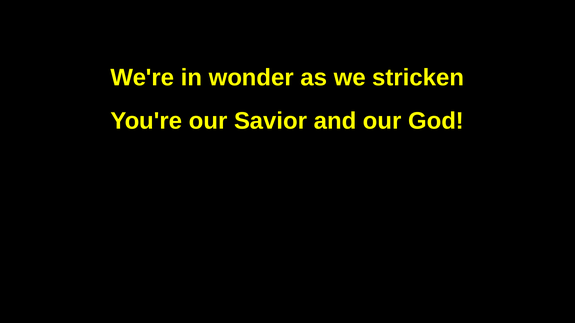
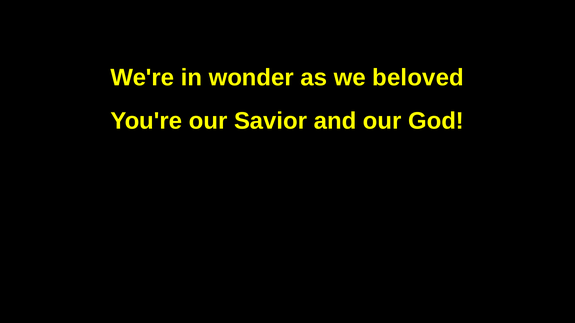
stricken: stricken -> beloved
